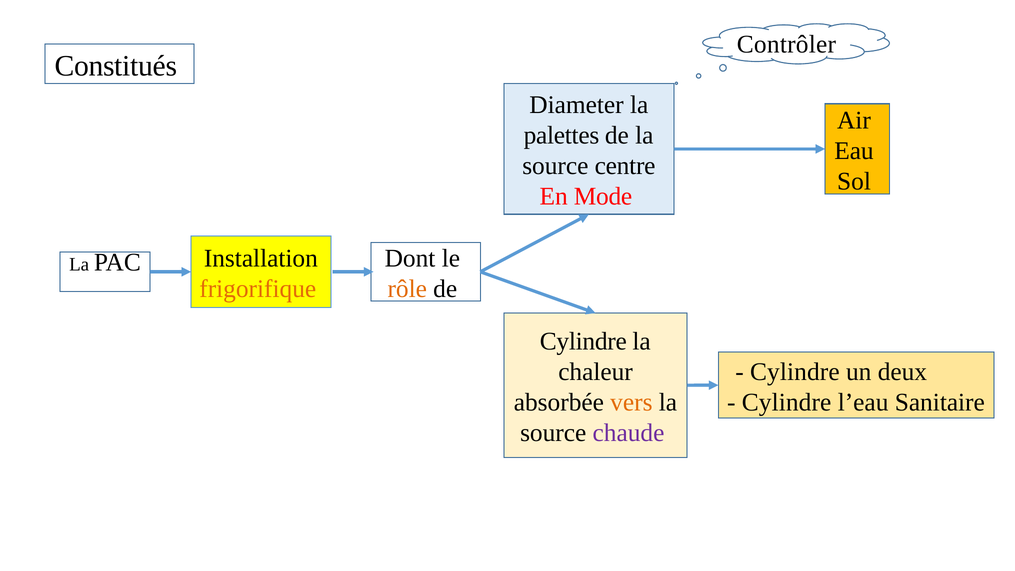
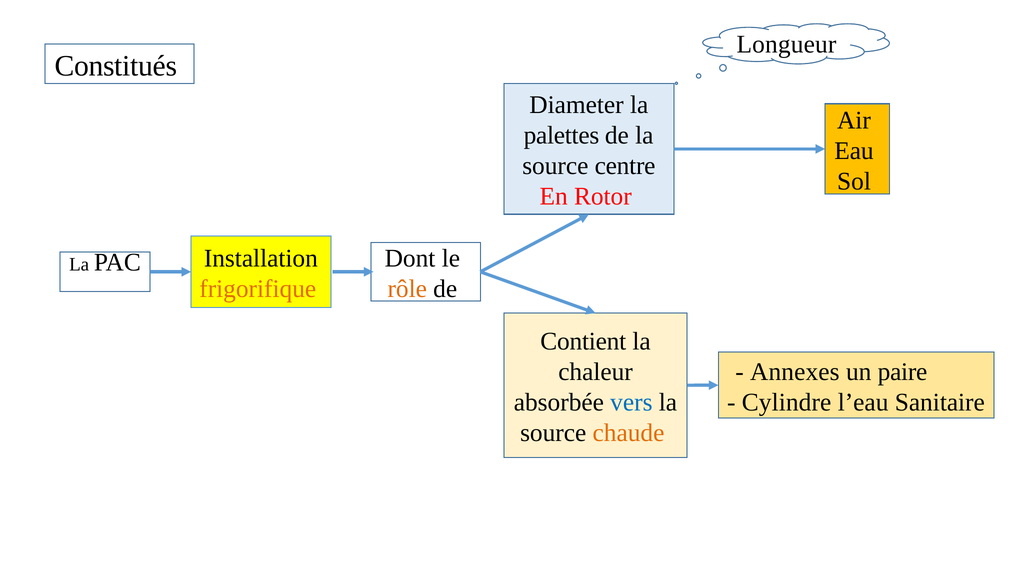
Contrôler: Contrôler -> Longueur
Mode: Mode -> Rotor
Cylindre at (583, 341): Cylindre -> Contient
Cylindre at (795, 372): Cylindre -> Annexes
deux: deux -> paire
vers colour: orange -> blue
chaude colour: purple -> orange
